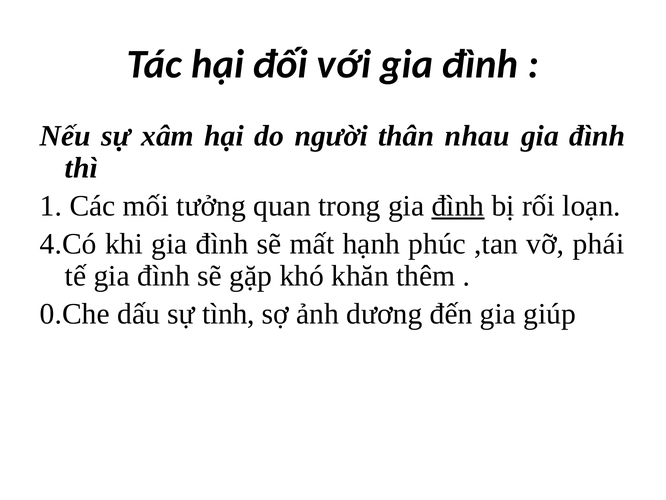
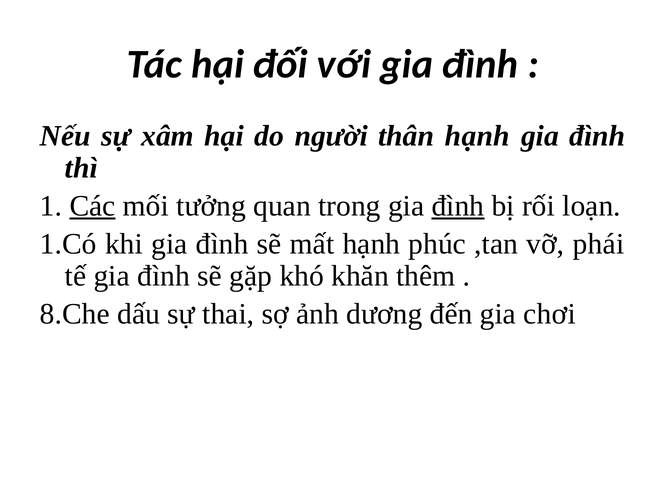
thân nhau: nhau -> hạnh
Các underline: none -> present
4.Có: 4.Có -> 1.Có
0.Che: 0.Che -> 8.Che
tình: tình -> thai
giúp: giúp -> chơi
